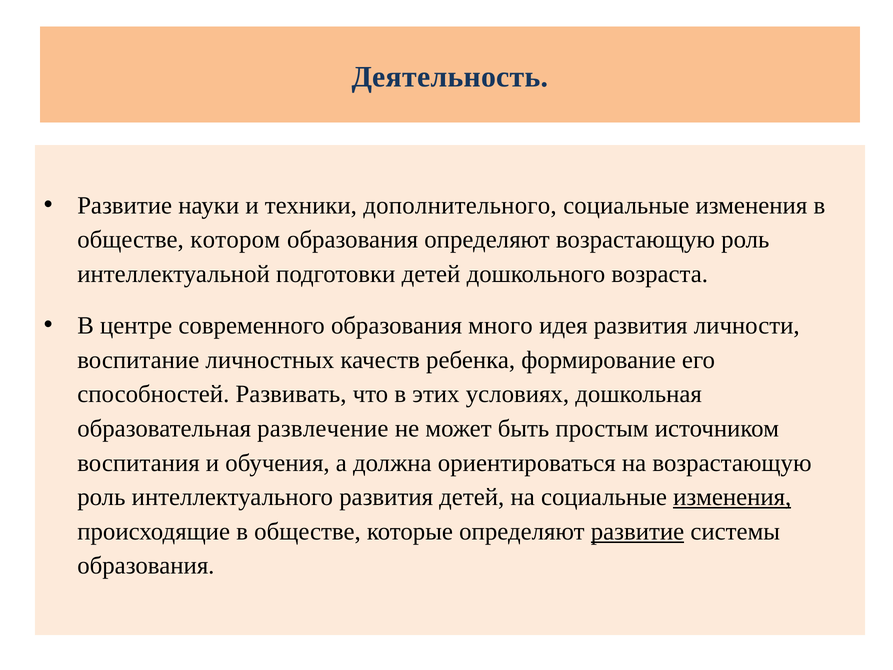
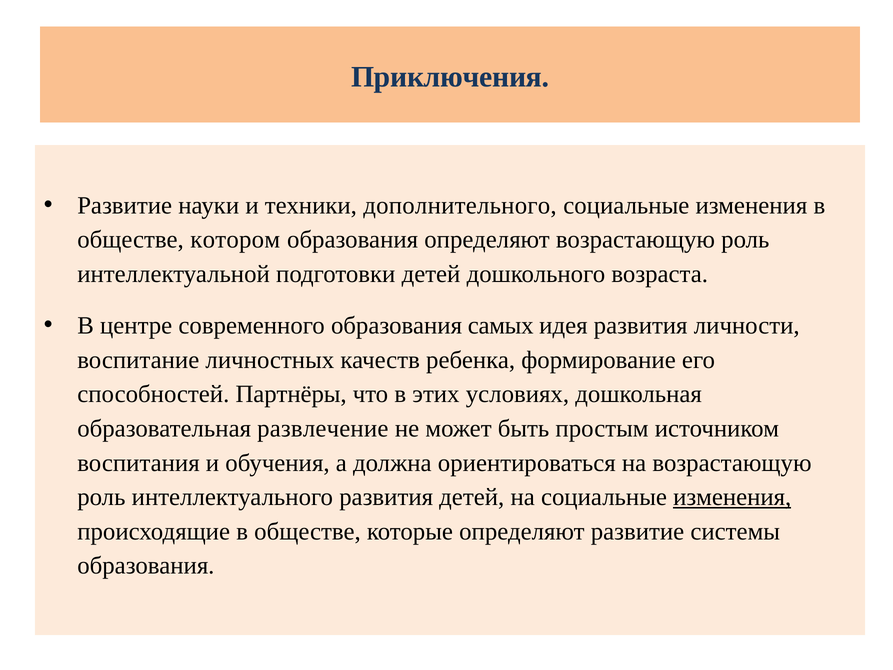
Деятельность: Деятельность -> Приключения
много: много -> самых
Развивать: Развивать -> Партнёры
развитие at (637, 531) underline: present -> none
